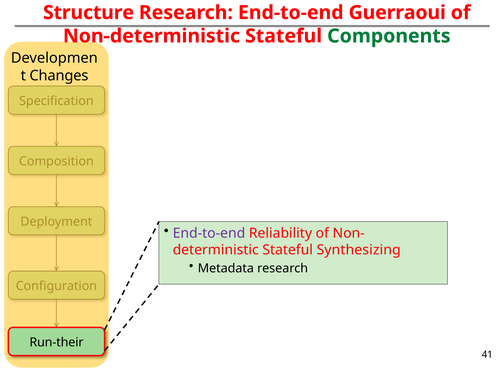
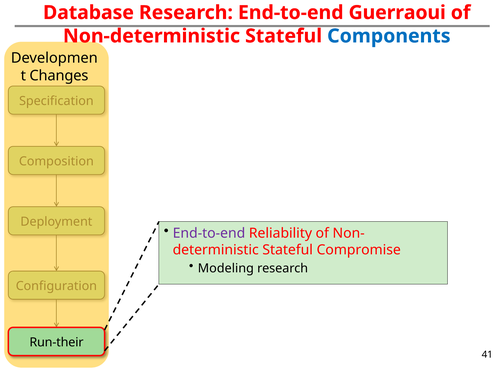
Structure: Structure -> Database
Components colour: green -> blue
Synthesizing: Synthesizing -> Compromise
Metadata: Metadata -> Modeling
